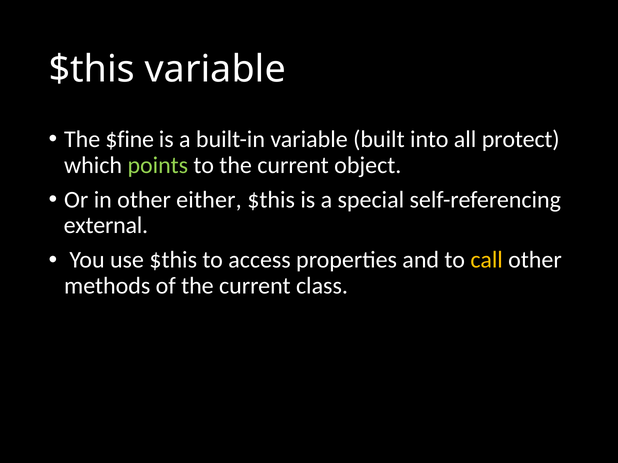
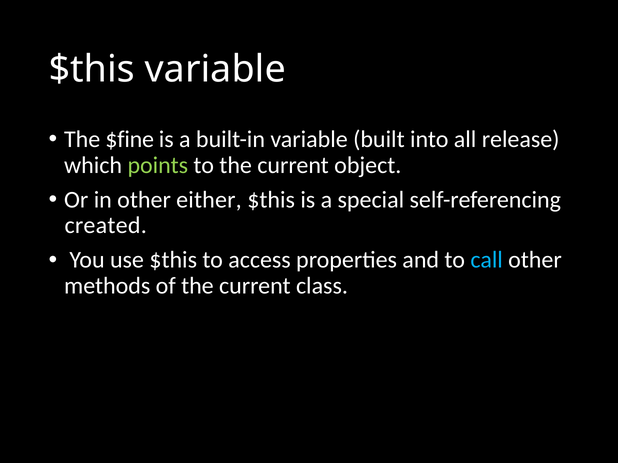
protect: protect -> release
external: external -> created
call colour: yellow -> light blue
